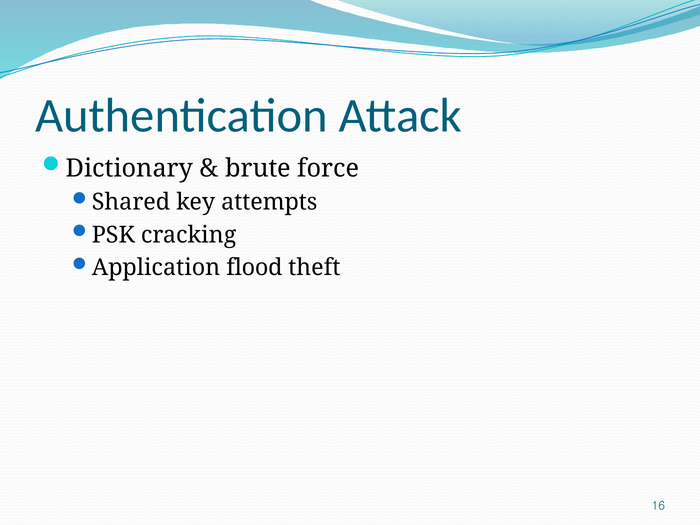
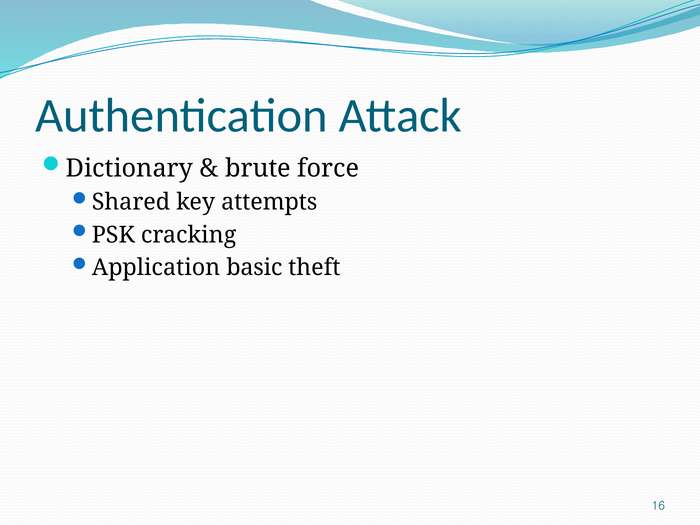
flood: flood -> basic
